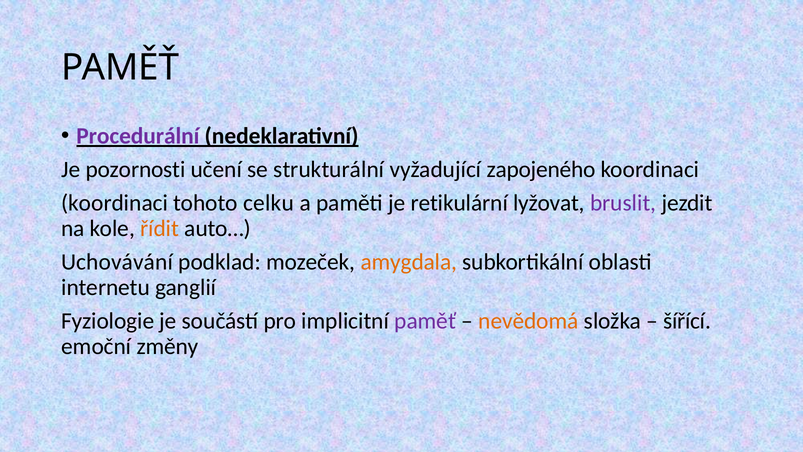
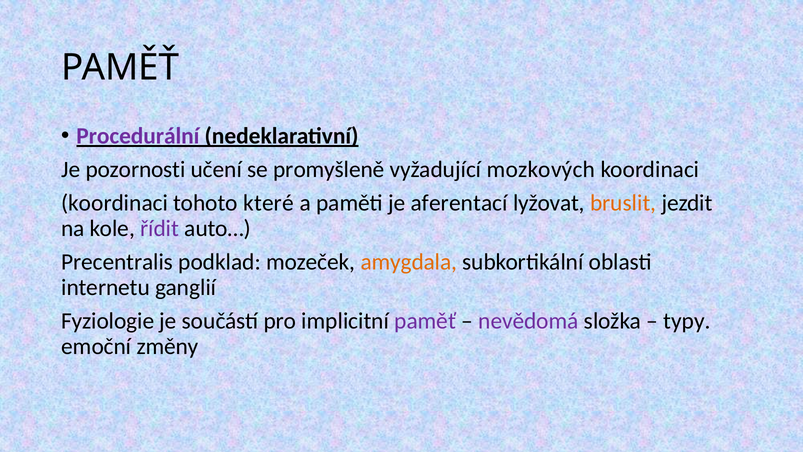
strukturální: strukturální -> promyšleně
zapojeného: zapojeného -> mozkových
celku: celku -> které
retikulární: retikulární -> aferentací
bruslit colour: purple -> orange
řídit colour: orange -> purple
Uchovávání: Uchovávání -> Precentralis
nevědomá colour: orange -> purple
šířící: šířící -> typy
